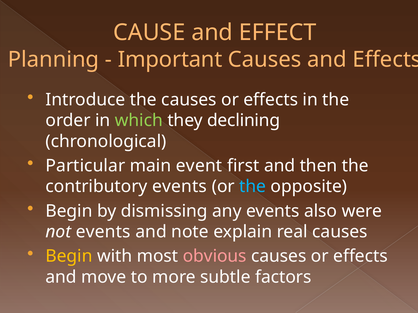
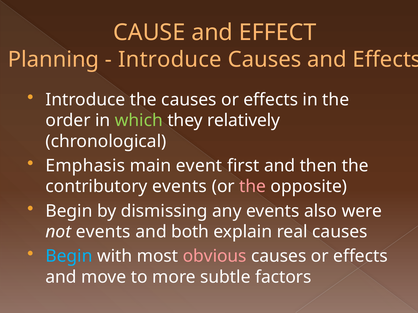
Important at (170, 60): Important -> Introduce
declining: declining -> relatively
Particular: Particular -> Emphasis
the at (253, 187) colour: light blue -> pink
note: note -> both
Begin at (69, 257) colour: yellow -> light blue
